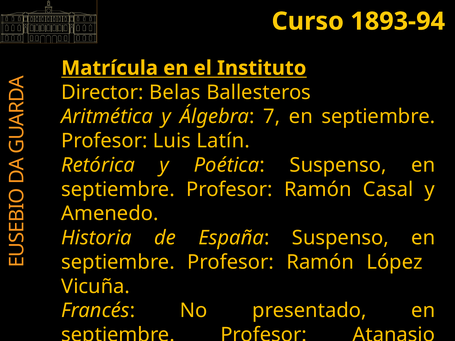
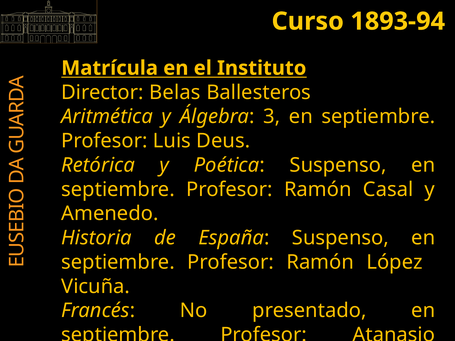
7: 7 -> 3
Latín: Latín -> Deus
